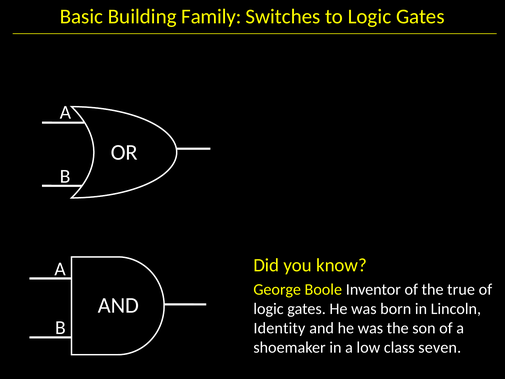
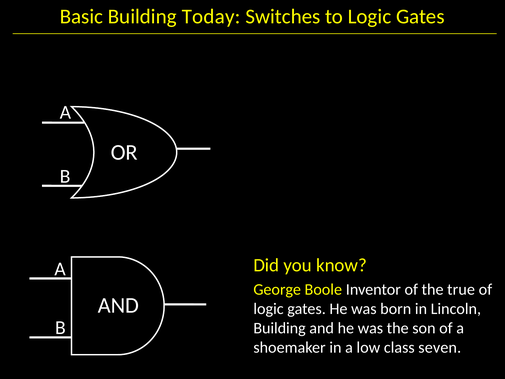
Family: Family -> Today
Identity at (279, 328): Identity -> Building
